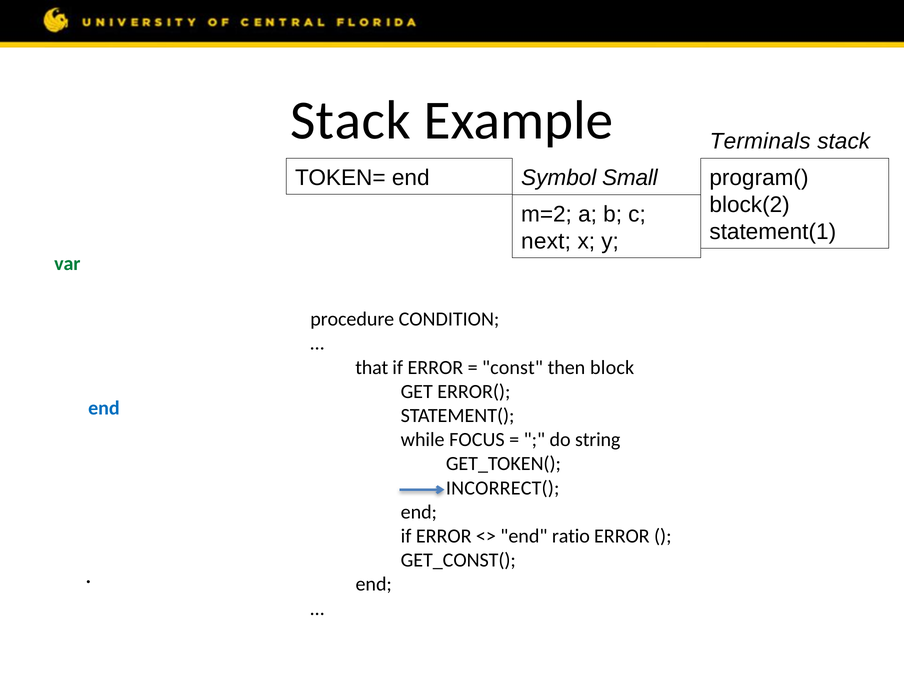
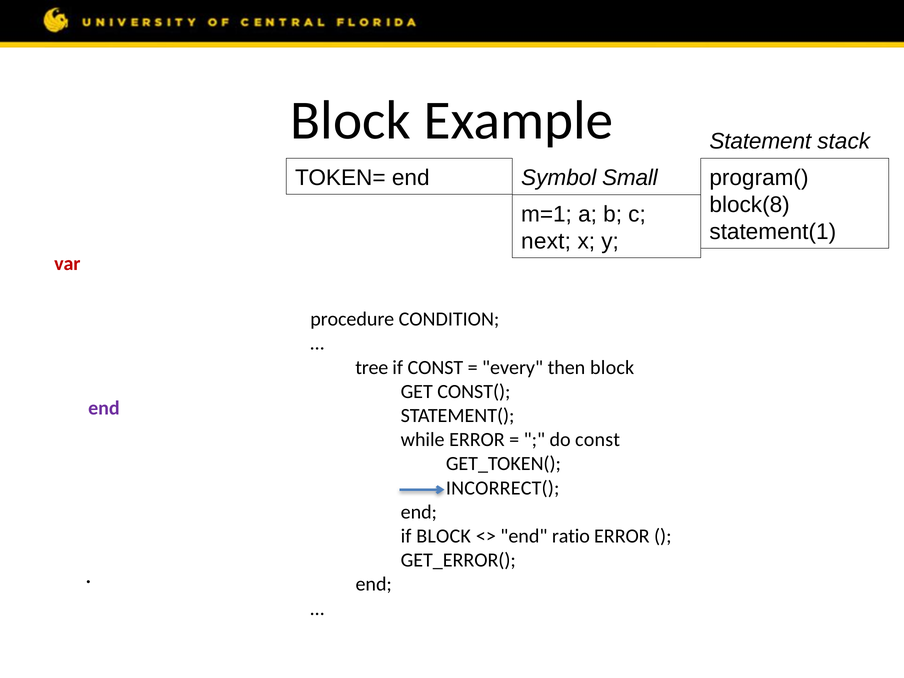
Stack at (350, 121): Stack -> Block
Terminals: Terminals -> Statement
block(2: block(2 -> block(8
m=2: m=2 -> m=1
var at (67, 264) colour: green -> red
that: that -> tree
ERROR at (435, 367): ERROR -> CONST
const at (512, 367): const -> every
ERROR(: ERROR( -> CONST(
end at (104, 408) colour: blue -> purple
while FOCUS: FOCUS -> ERROR
do string: string -> const
ERROR at (444, 536): ERROR -> BLOCK
GET_CONST(: GET_CONST( -> GET_ERROR(
